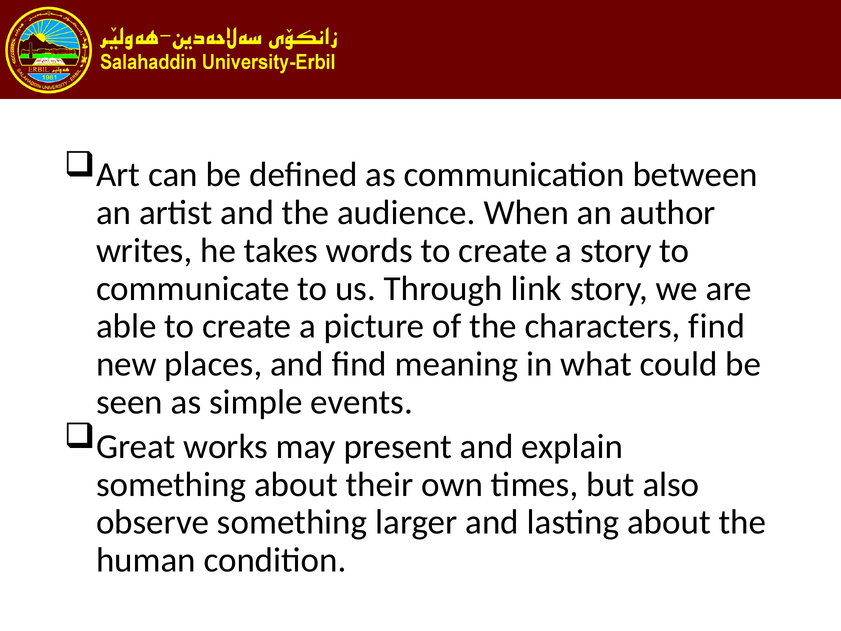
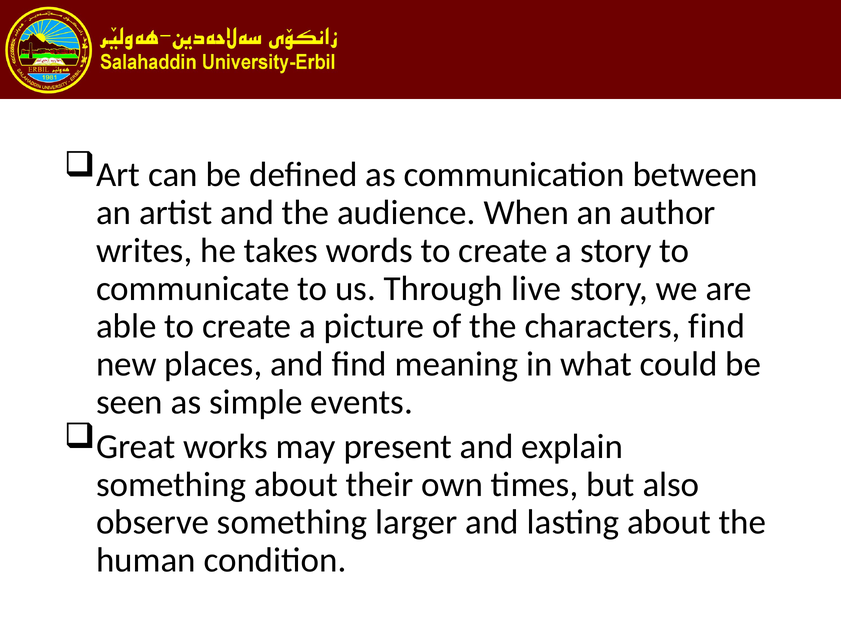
link: link -> live
